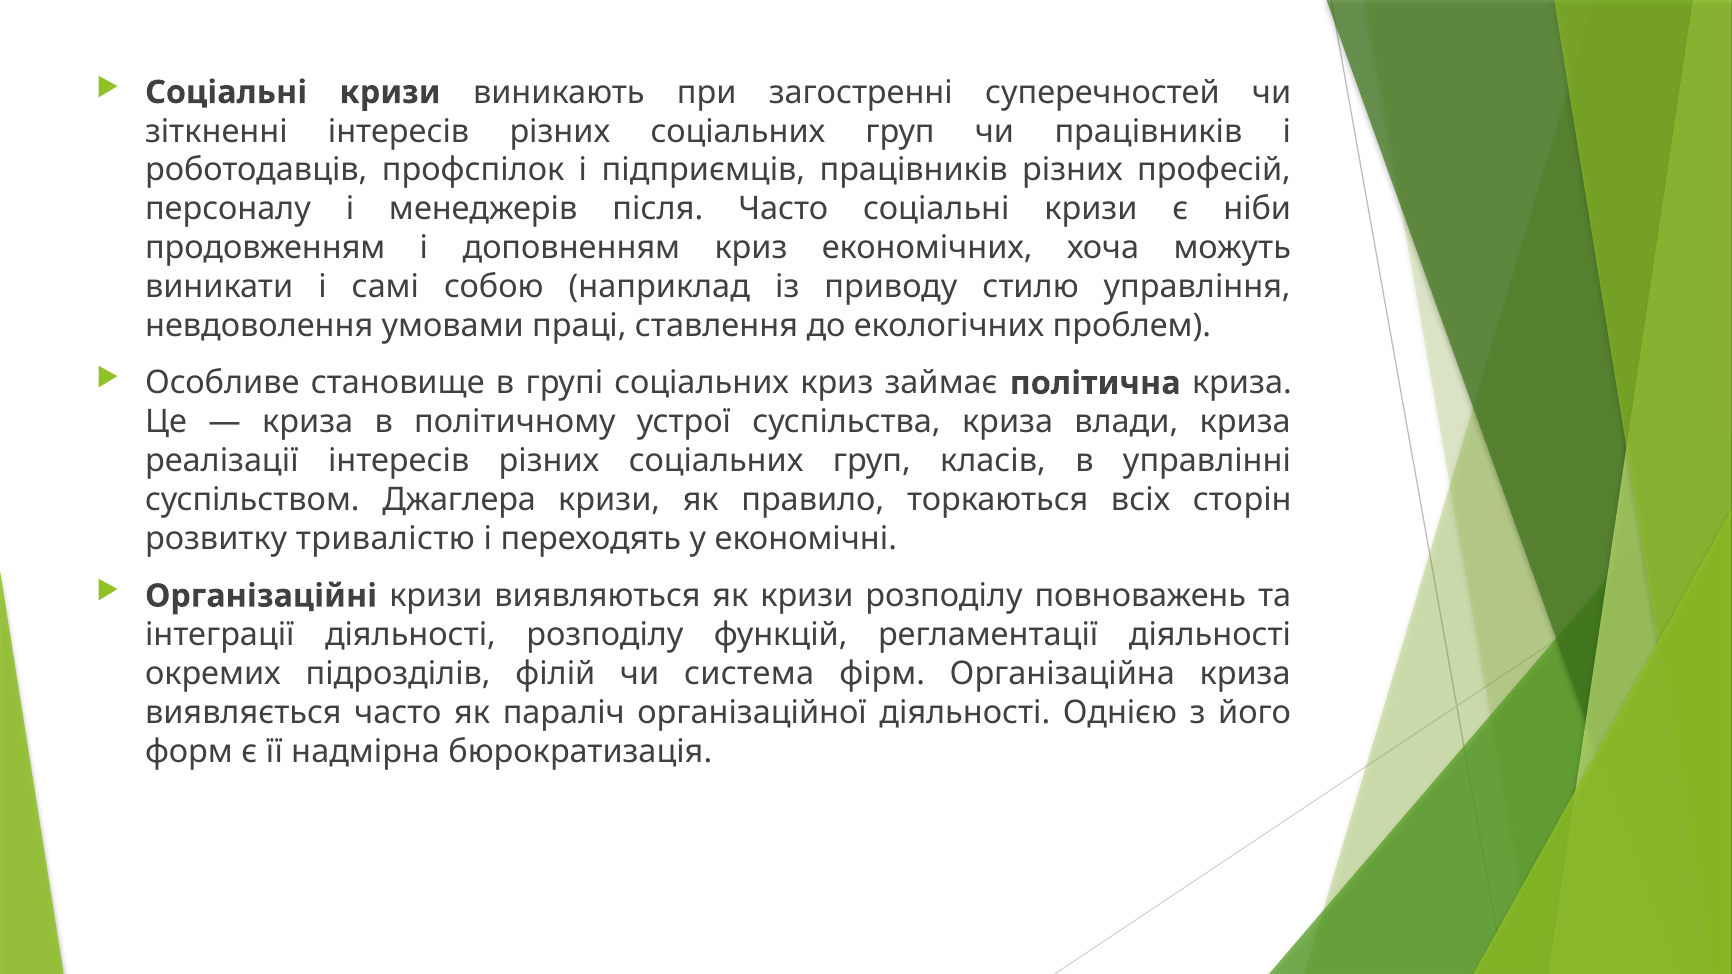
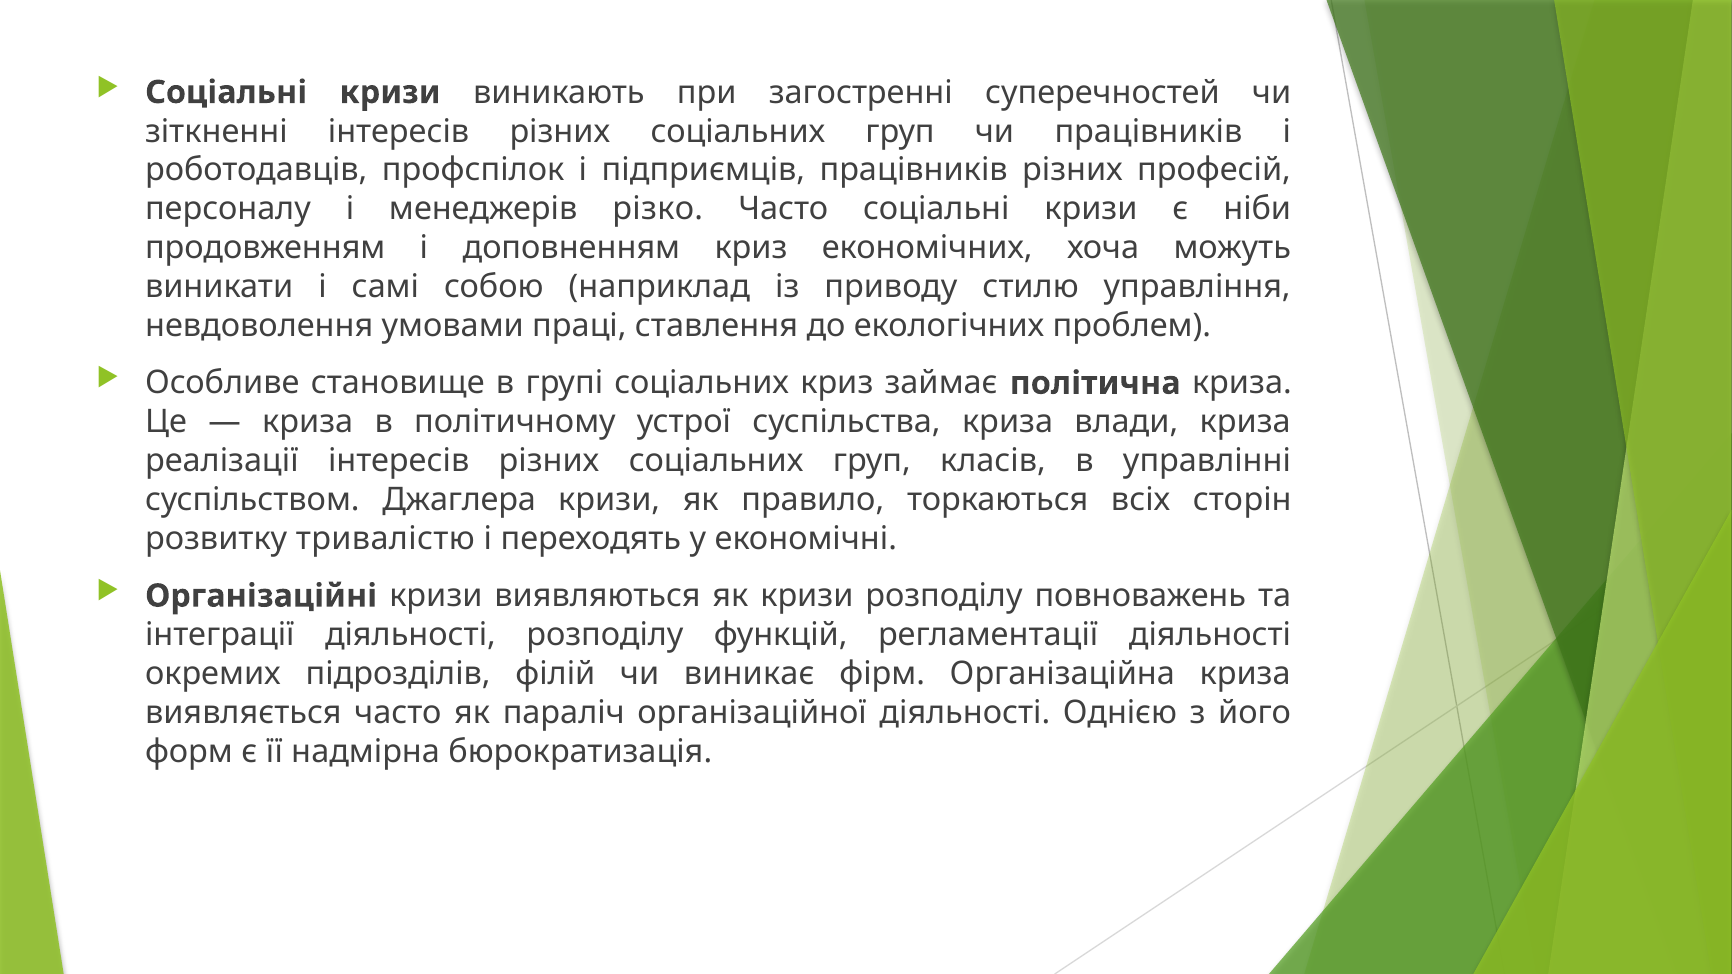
після: після -> різко
система: система -> виникає
